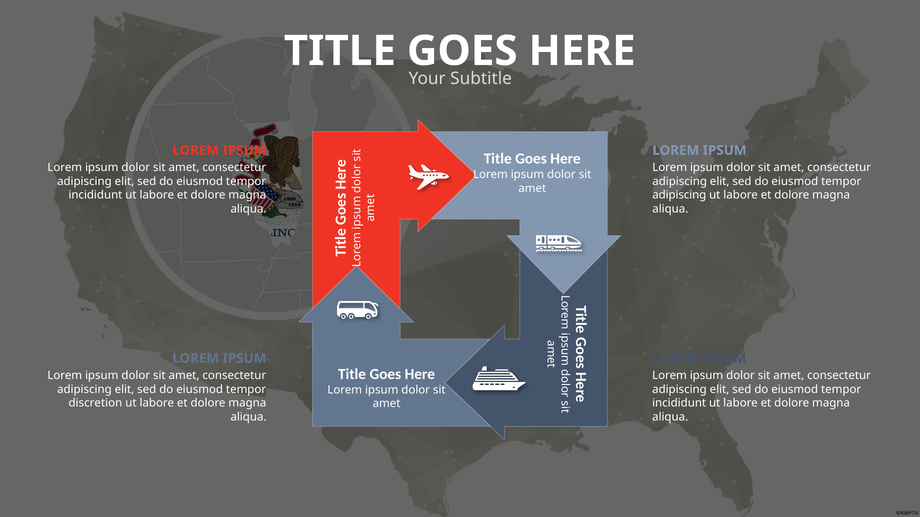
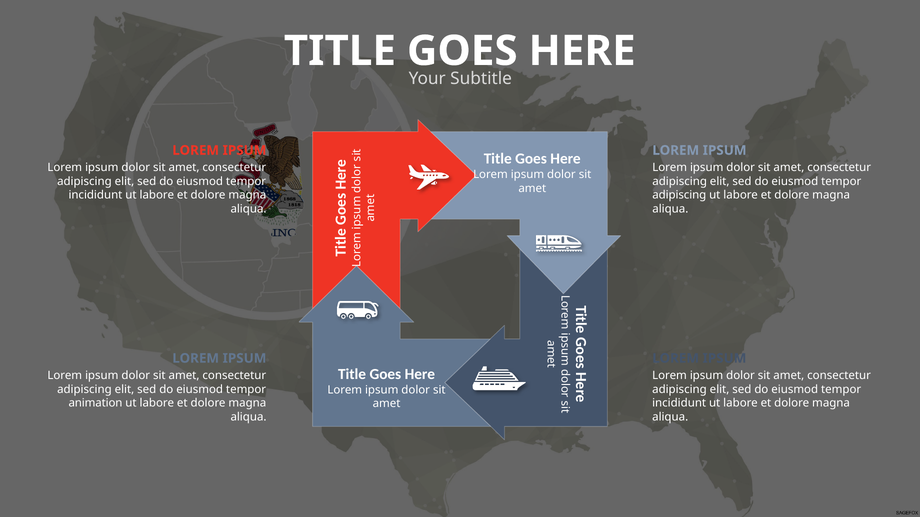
discretion: discretion -> animation
